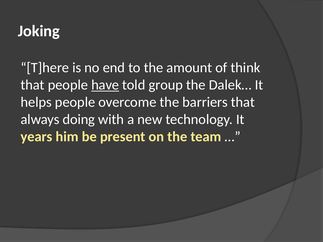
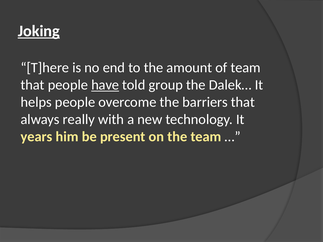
Joking underline: none -> present
of think: think -> team
doing: doing -> really
